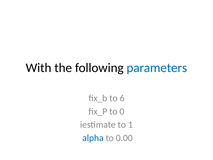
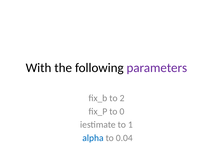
parameters colour: blue -> purple
6: 6 -> 2
0.00: 0.00 -> 0.04
